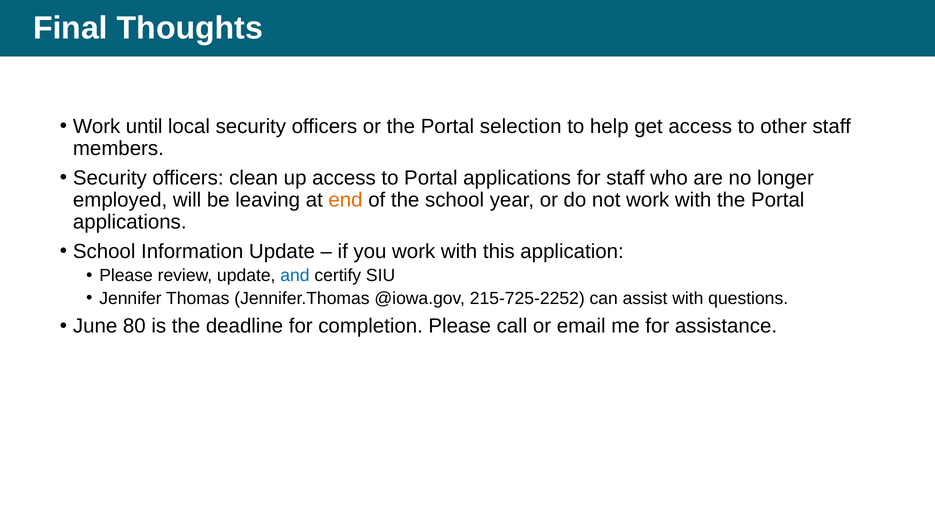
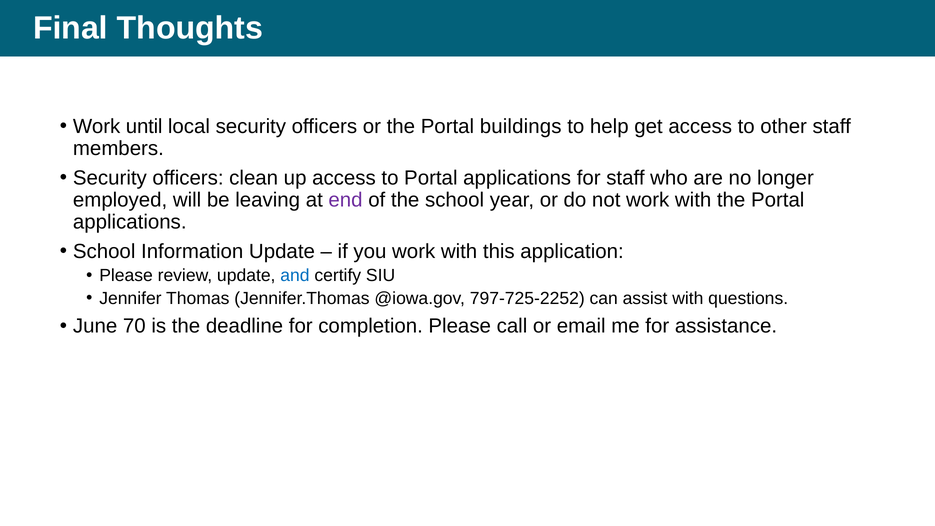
selection: selection -> buildings
end colour: orange -> purple
215-725-2252: 215-725-2252 -> 797-725-2252
80: 80 -> 70
